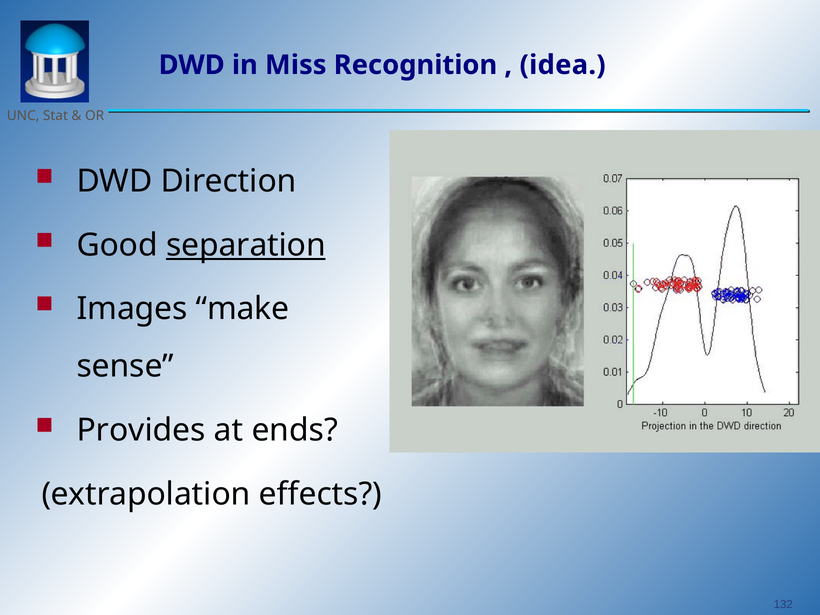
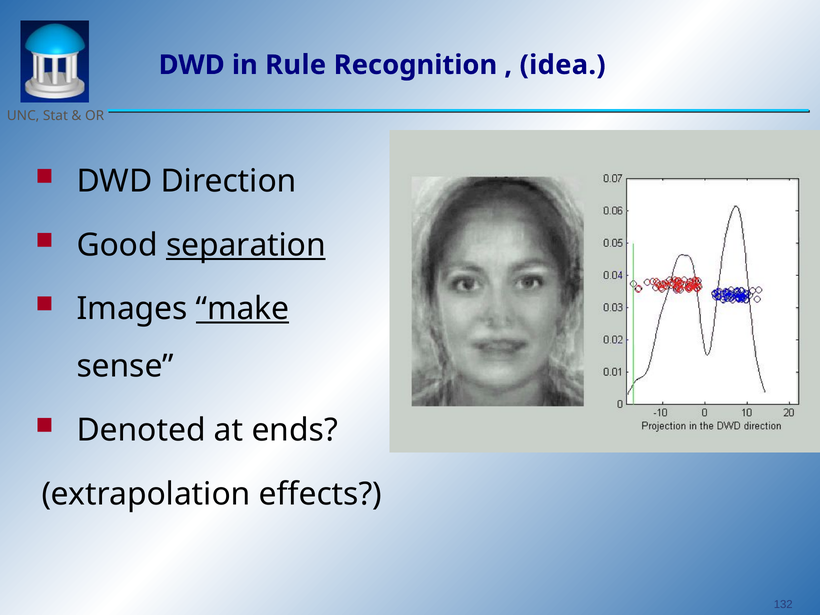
Miss: Miss -> Rule
make underline: none -> present
Provides: Provides -> Denoted
